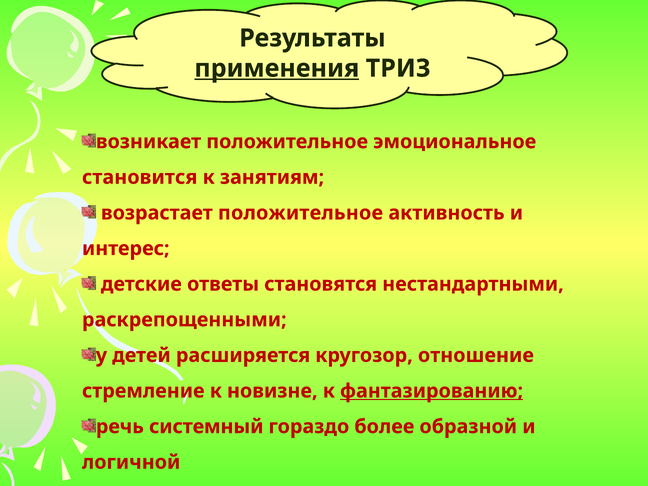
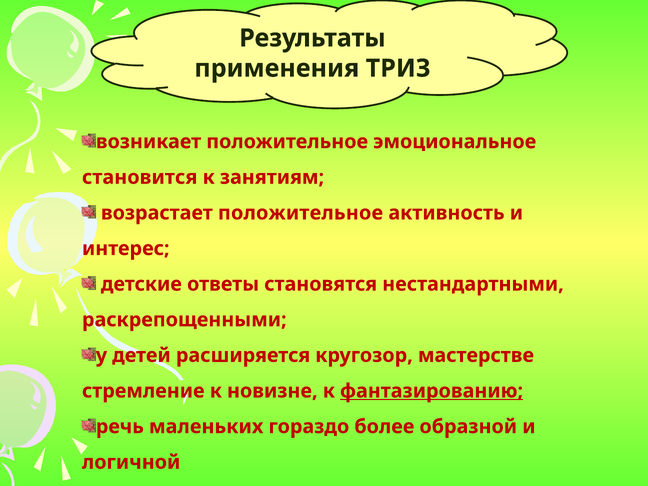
применения underline: present -> none
отношение: отношение -> мастерстве
системный: системный -> маленьких
